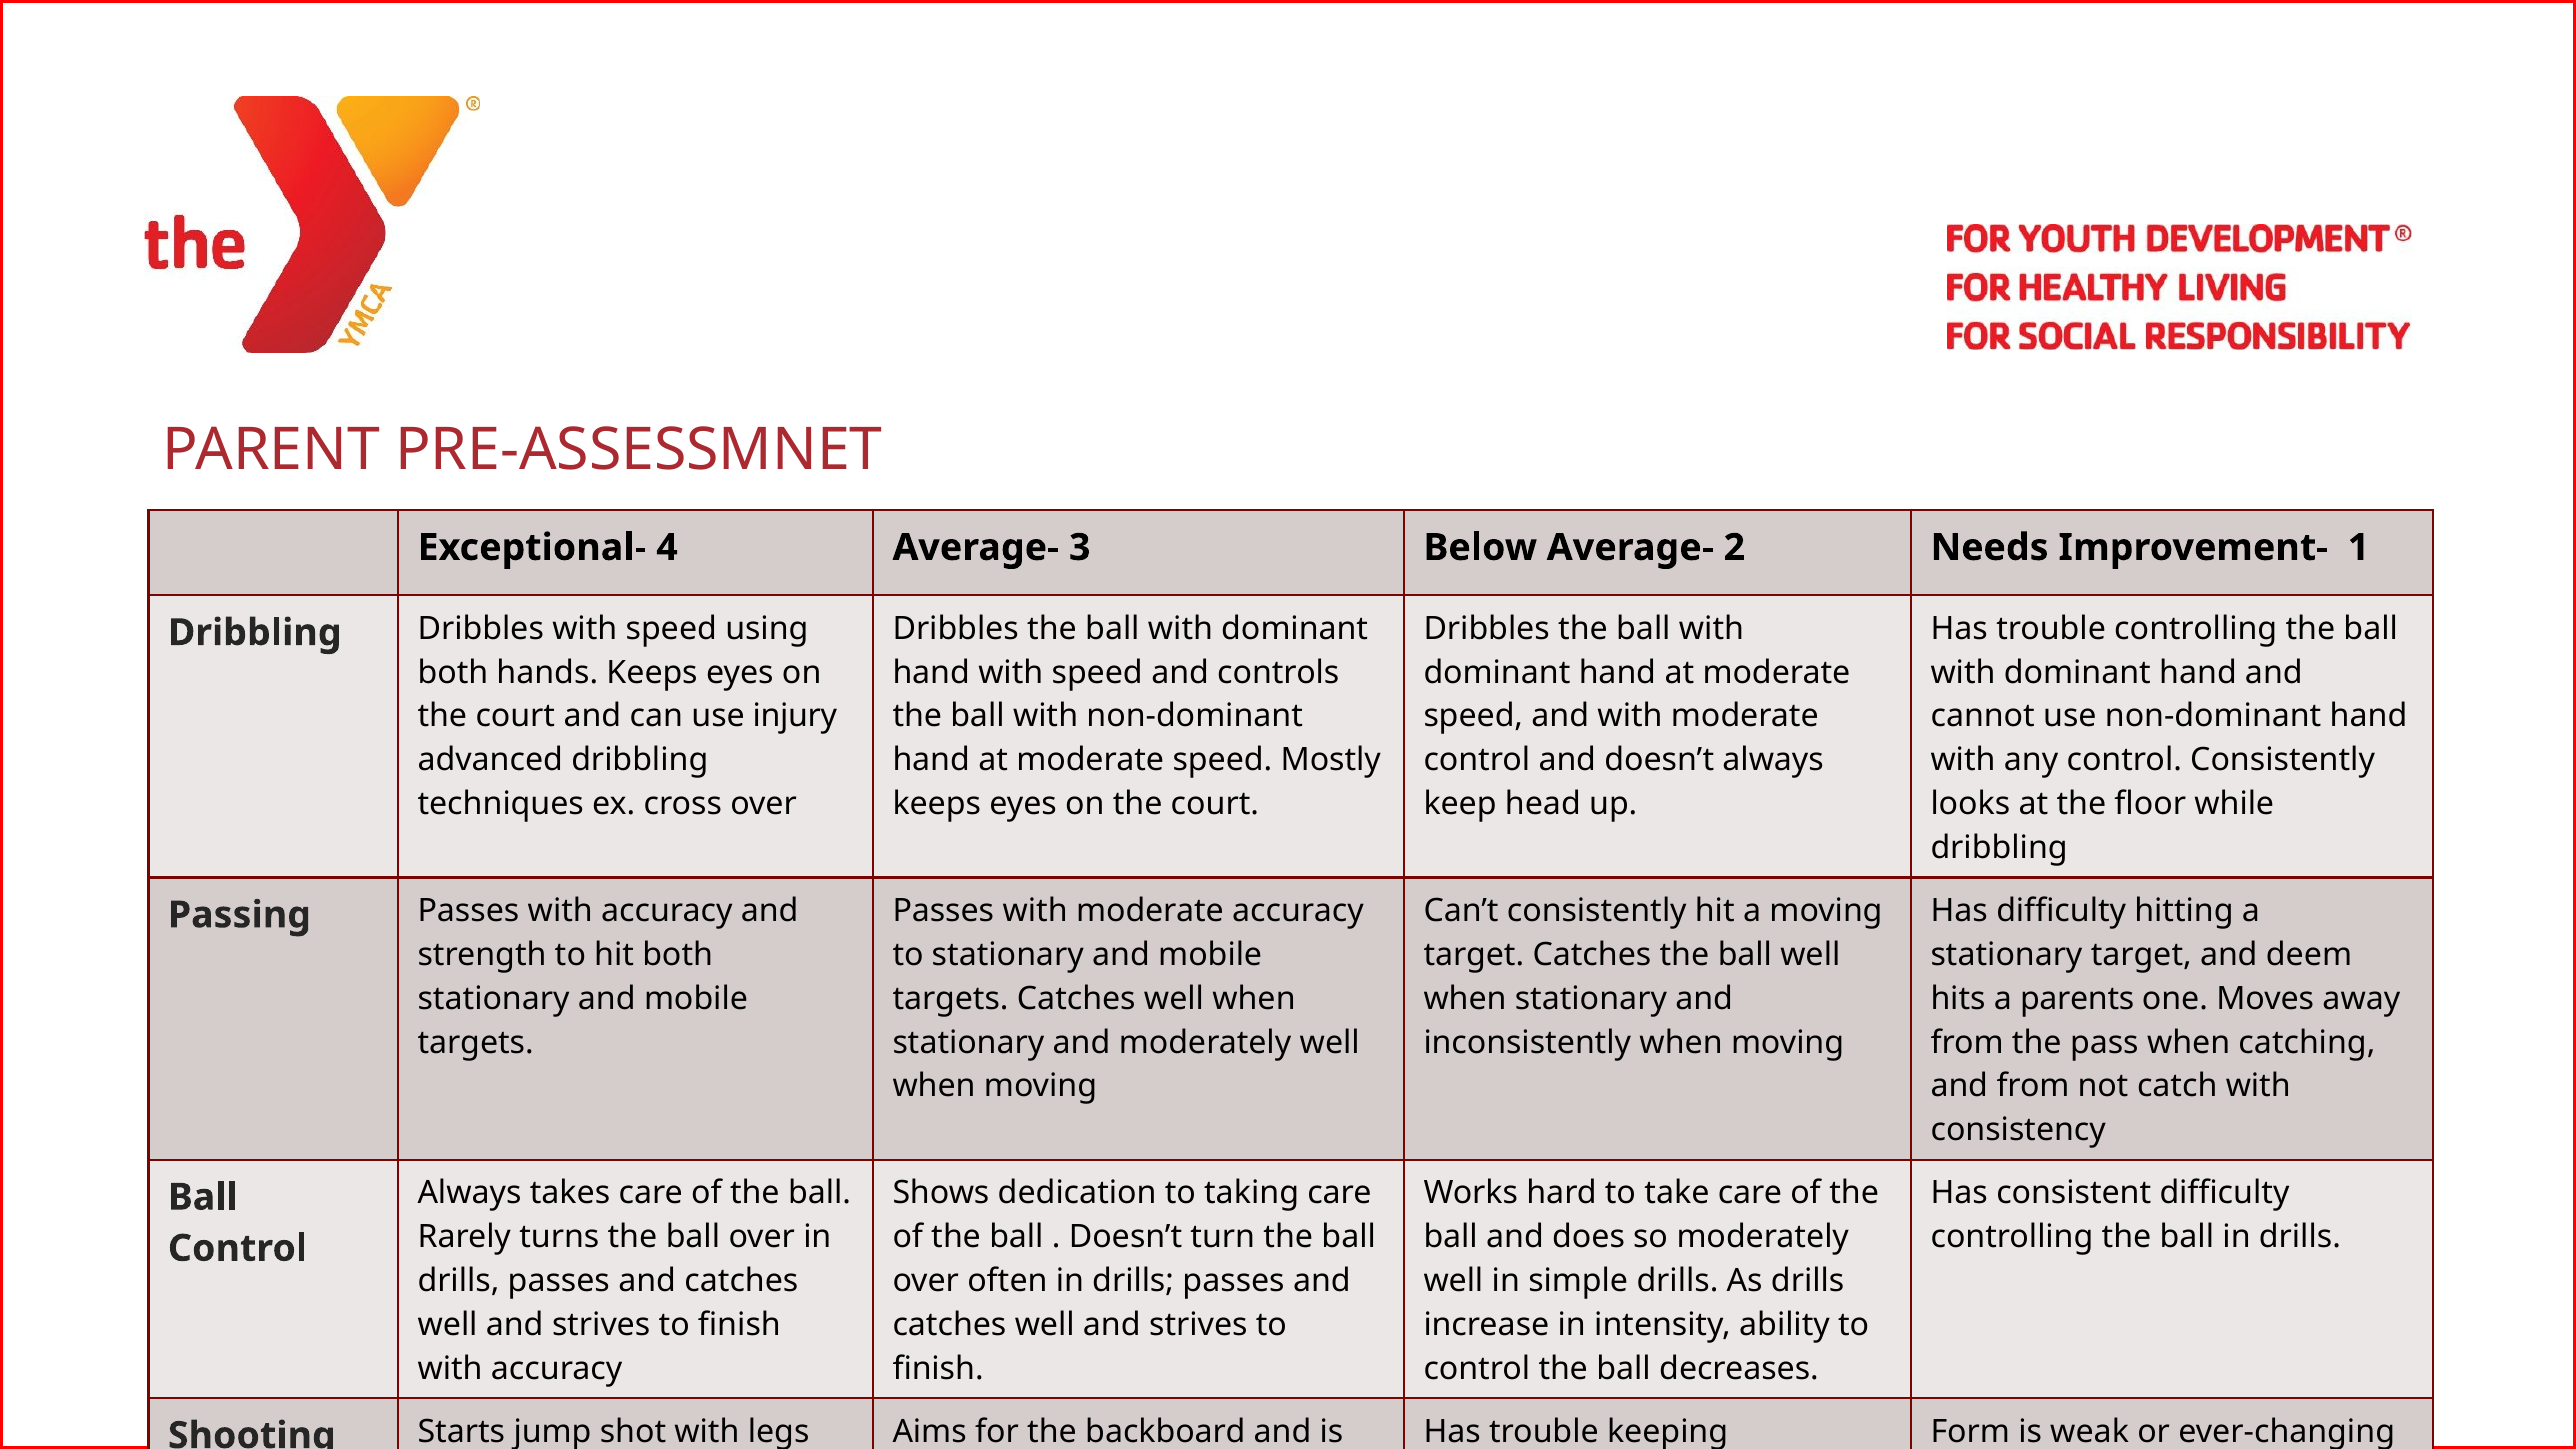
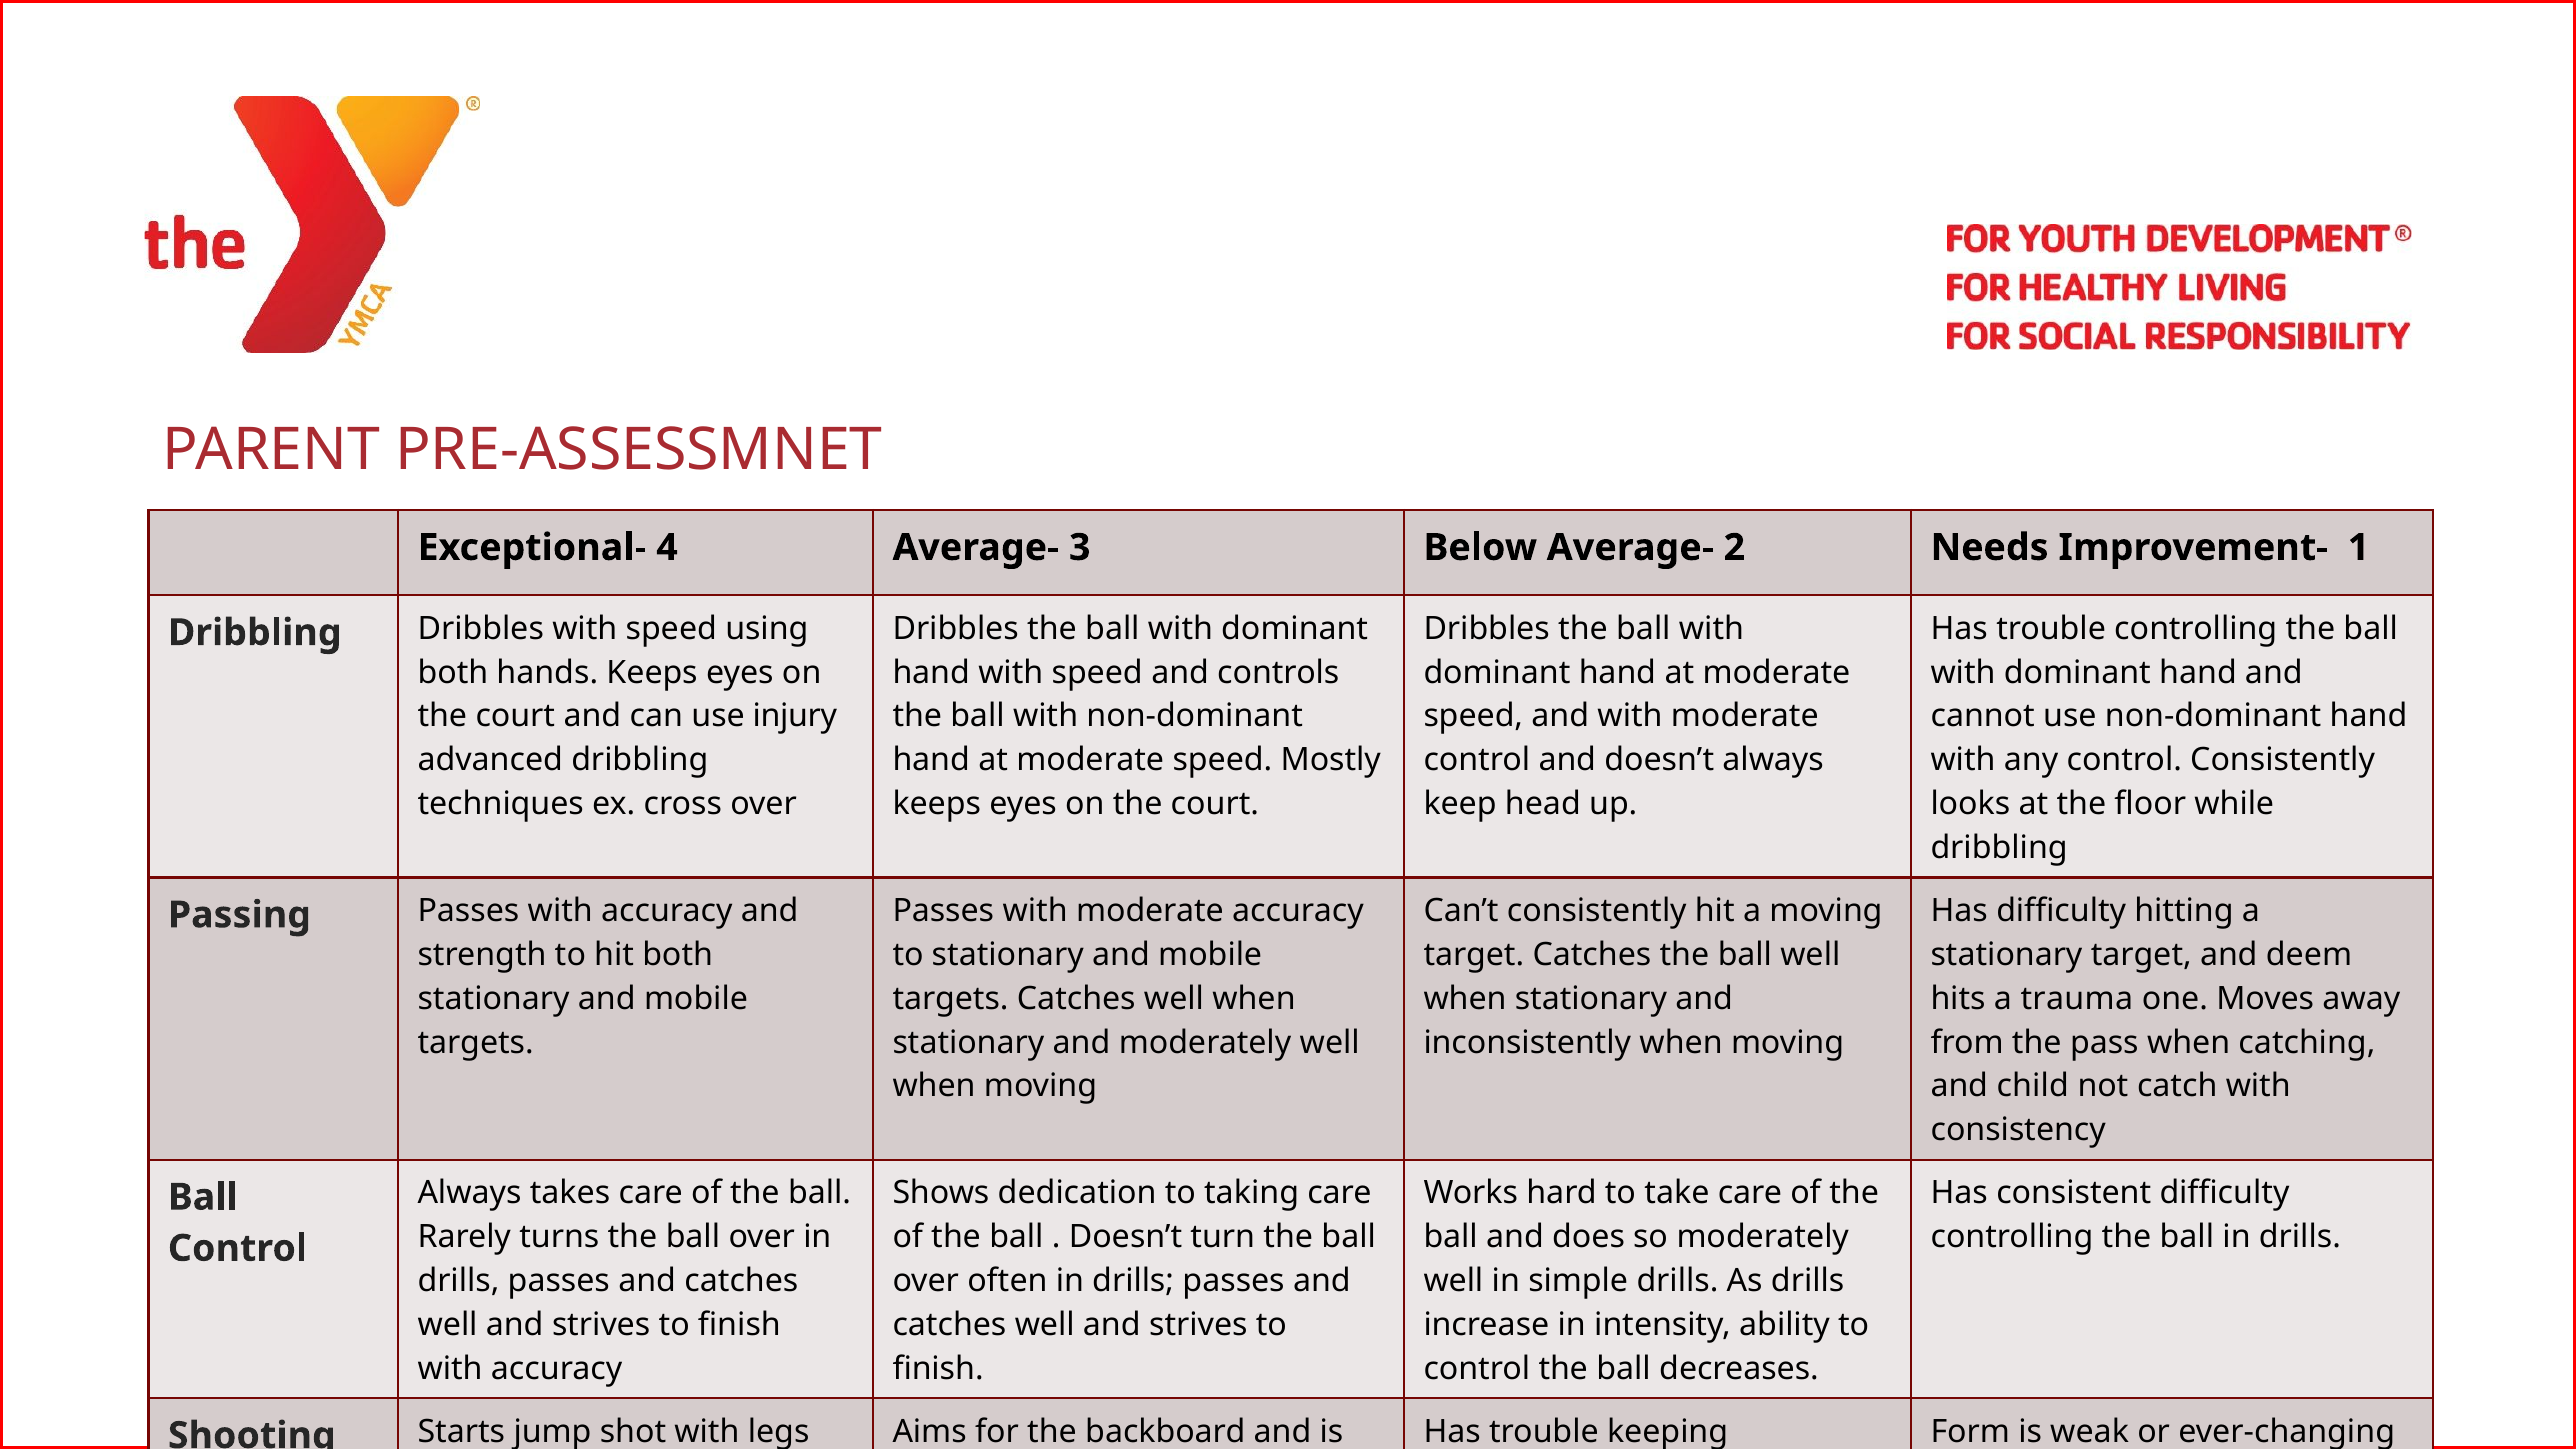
parents: parents -> trauma
and from: from -> child
